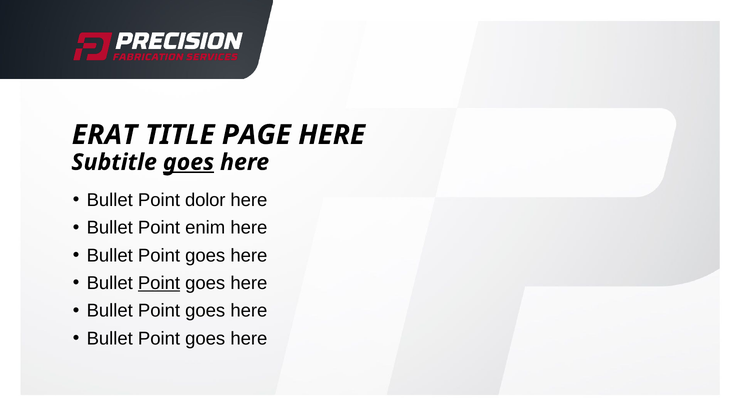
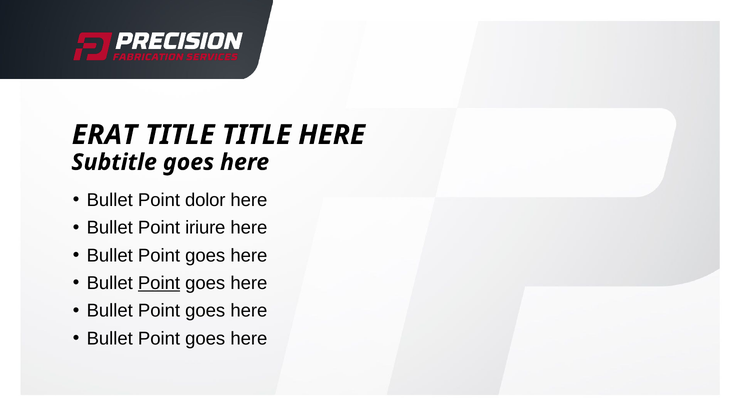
TITLE PAGE: PAGE -> TITLE
goes at (189, 162) underline: present -> none
enim: enim -> iriure
